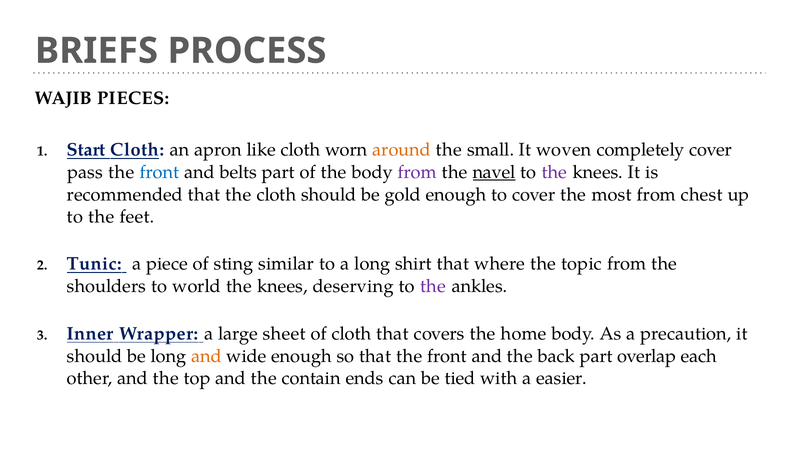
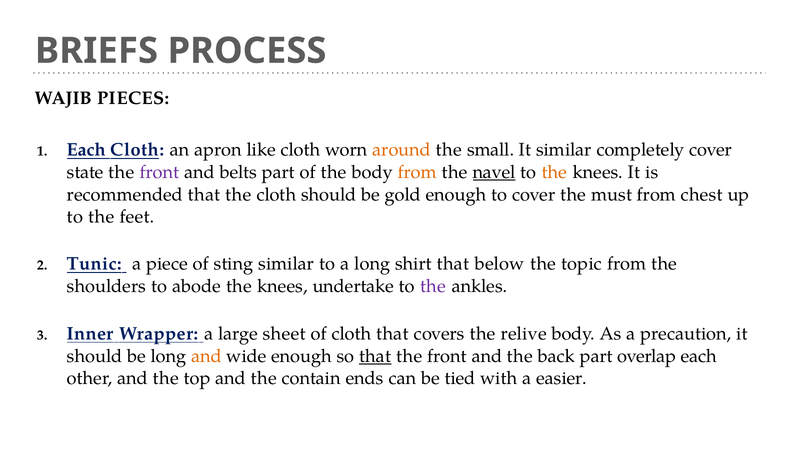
Start at (86, 149): Start -> Each
It woven: woven -> similar
pass: pass -> state
front at (159, 172) colour: blue -> purple
from at (417, 172) colour: purple -> orange
the at (554, 172) colour: purple -> orange
most: most -> must
where: where -> below
world: world -> abode
deserving: deserving -> undertake
home: home -> relive
that at (375, 356) underline: none -> present
